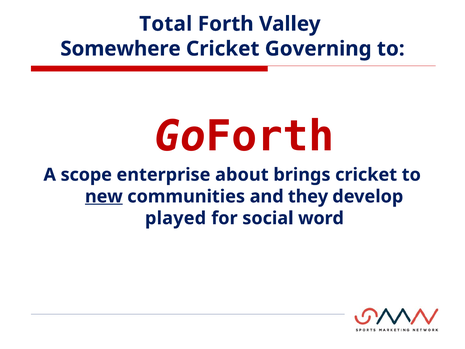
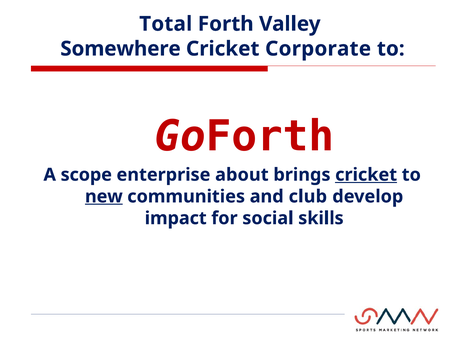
Governing: Governing -> Corporate
cricket at (366, 175) underline: none -> present
they: they -> club
played: played -> impact
word: word -> skills
